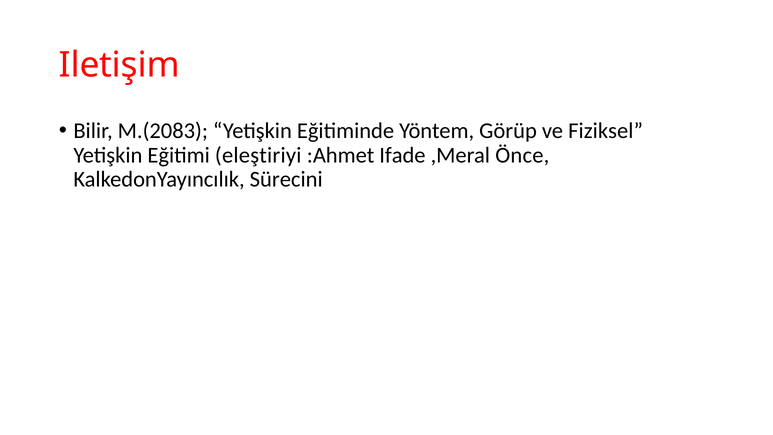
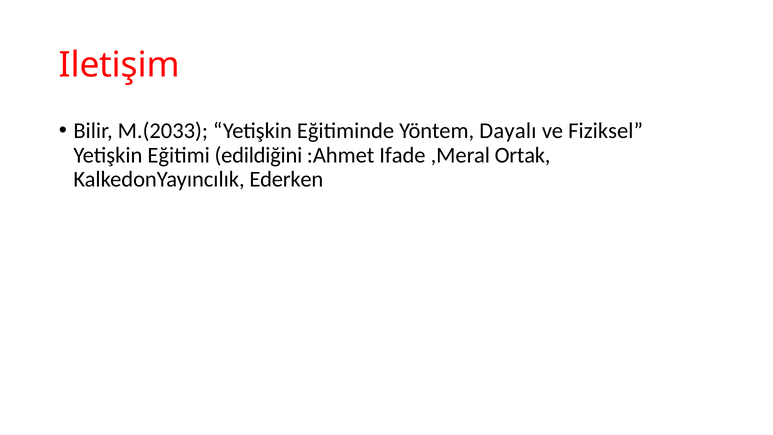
M.(2083: M.(2083 -> M.(2033
Görüp: Görüp -> Dayalı
eleştiriyi: eleştiriyi -> edildiğini
Önce: Önce -> Ortak
Sürecini: Sürecini -> Ederken
